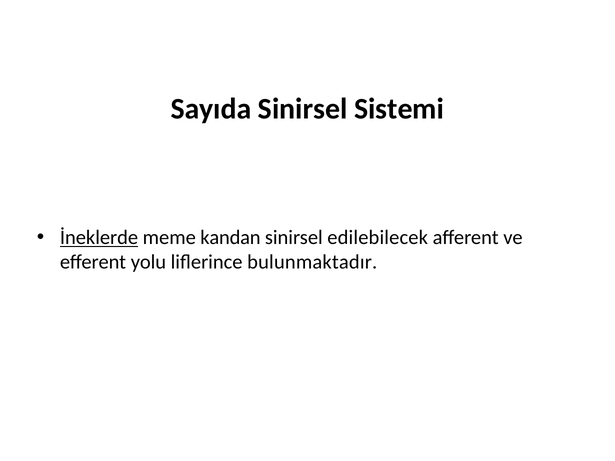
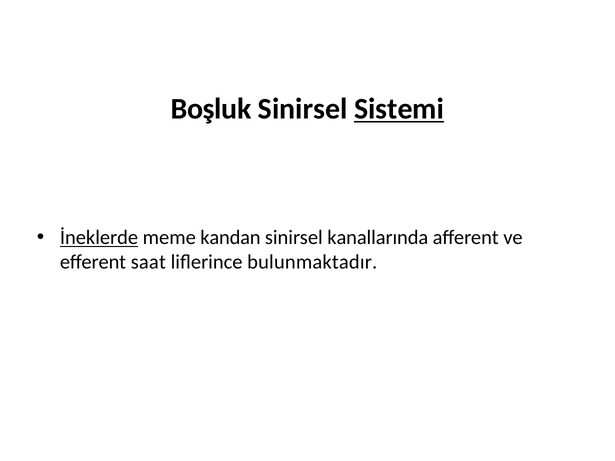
Sayıda: Sayıda -> Boşluk
Sistemi underline: none -> present
edilebilecek: edilebilecek -> kanallarında
yolu: yolu -> saat
